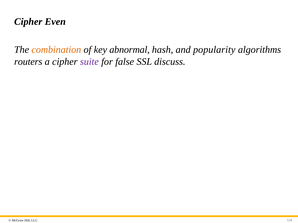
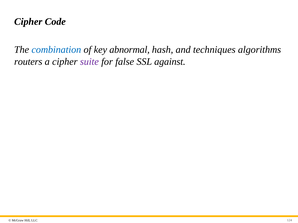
Even: Even -> Code
combination colour: orange -> blue
popularity: popularity -> techniques
discuss: discuss -> against
